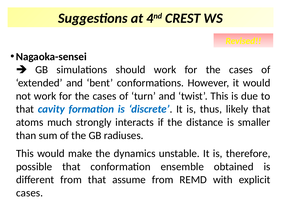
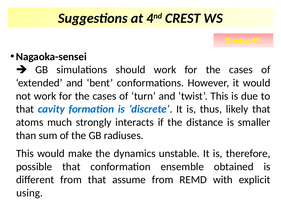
cases at (30, 193): cases -> using
